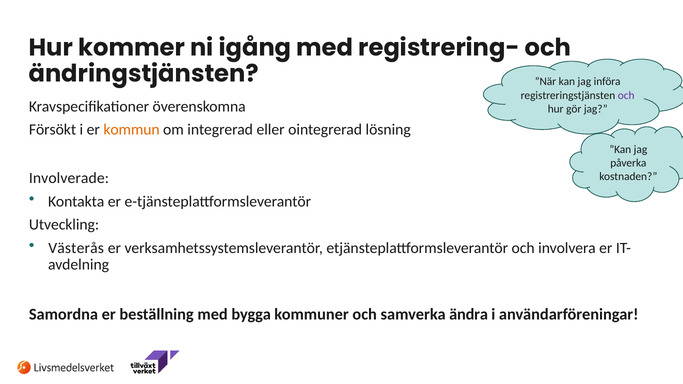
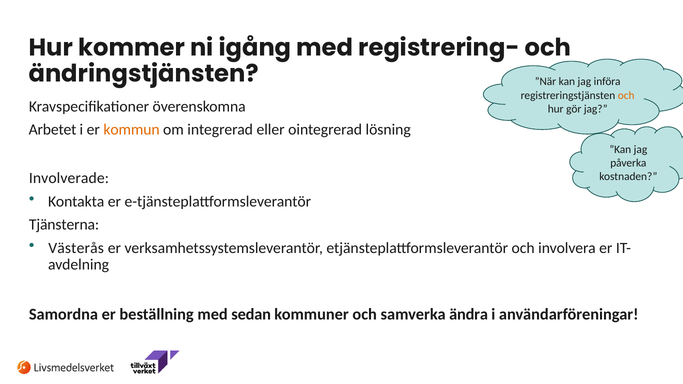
och at (626, 95) colour: purple -> orange
Försökt: Försökt -> Arbetet
Utveckling: Utveckling -> Tjänsterna
bygga: bygga -> sedan
